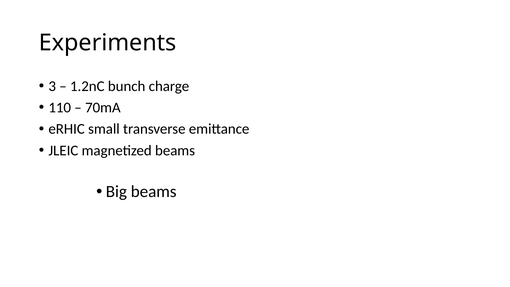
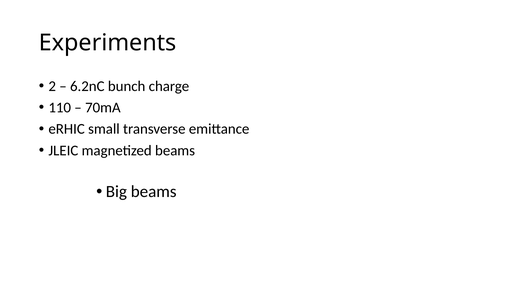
3: 3 -> 2
1.2nC: 1.2nC -> 6.2nC
